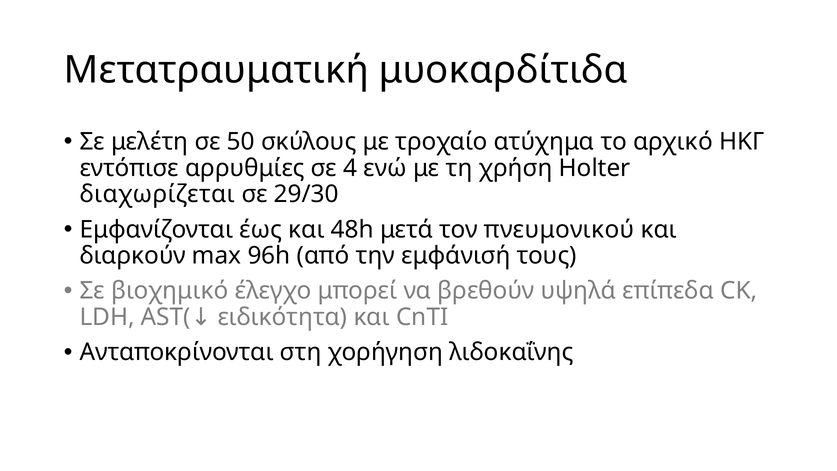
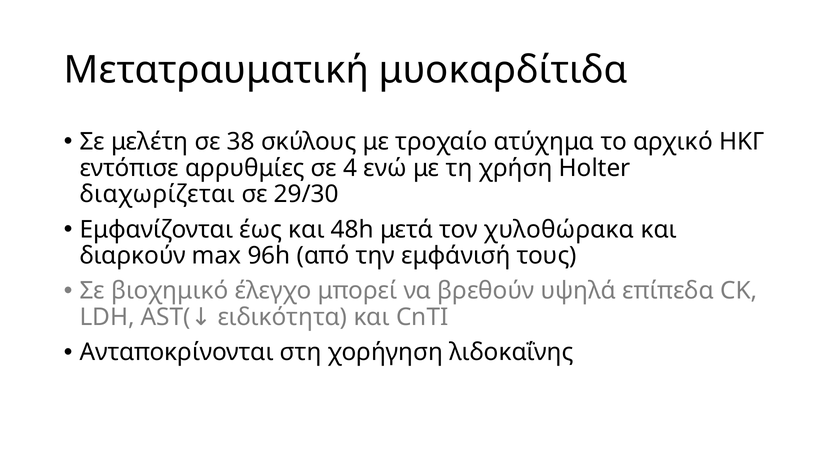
50: 50 -> 38
πνευμονικού: πνευμονικού -> χυλοθώρακα
